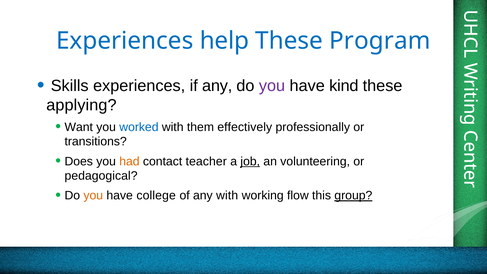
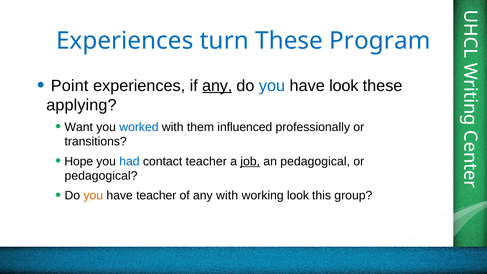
help: help -> turn
Skills: Skills -> Point
any at (217, 86) underline: none -> present
you at (272, 86) colour: purple -> blue
have kind: kind -> look
effectively: effectively -> influenced
Does: Does -> Hope
had colour: orange -> blue
an volunteering: volunteering -> pedagogical
have college: college -> teacher
working flow: flow -> look
group underline: present -> none
